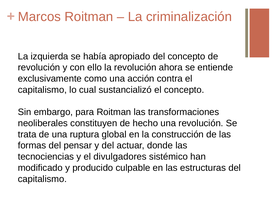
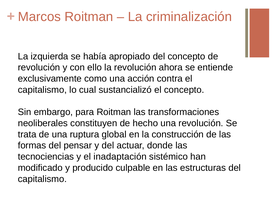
divulgadores: divulgadores -> inadaptación
